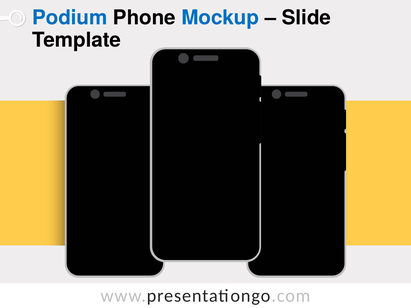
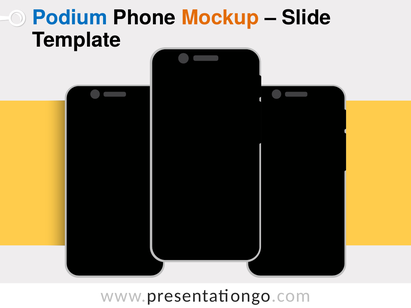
Mockup colour: blue -> orange
